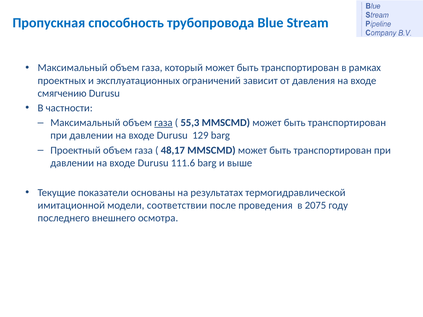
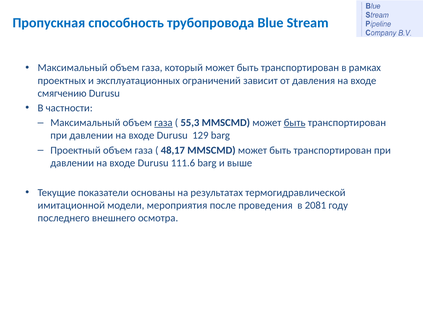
быть at (295, 123) underline: none -> present
соответствии: соответствии -> мероприятия
2075: 2075 -> 2081
